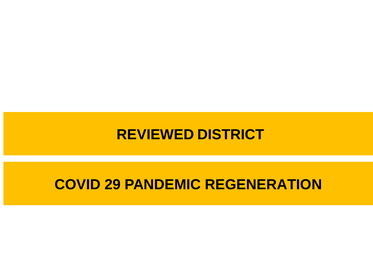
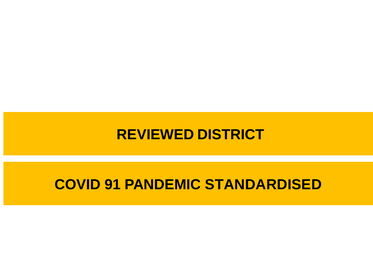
29: 29 -> 91
REGENERATION: REGENERATION -> STANDARDISED
